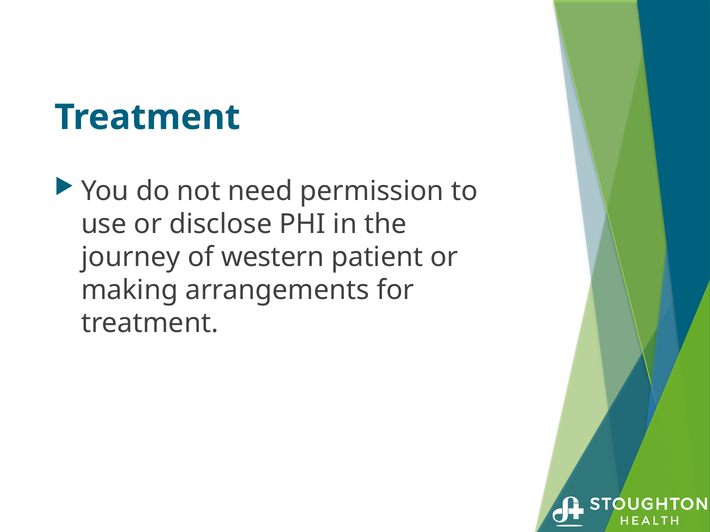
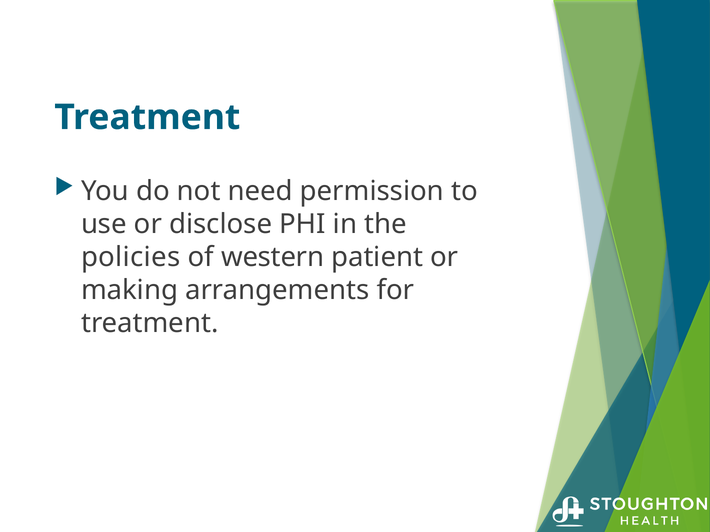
journey: journey -> policies
